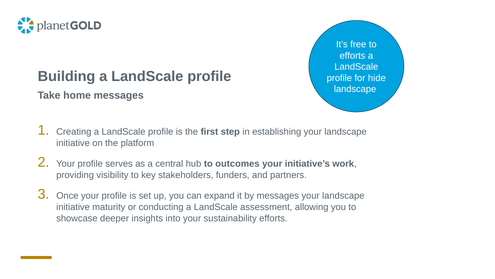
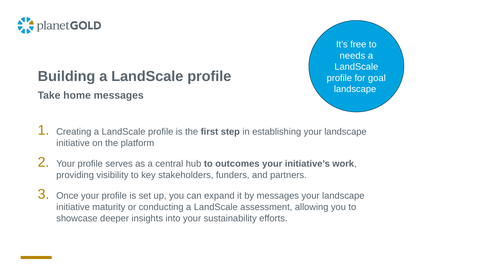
efforts at (353, 56): efforts -> needs
hide: hide -> goal
